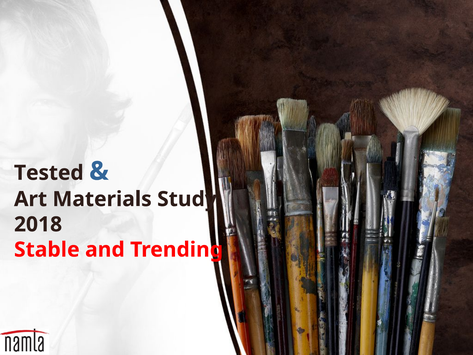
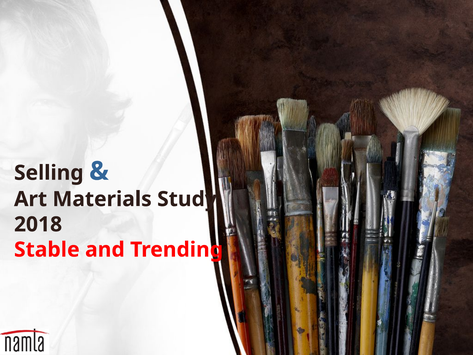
Tested: Tested -> Selling
